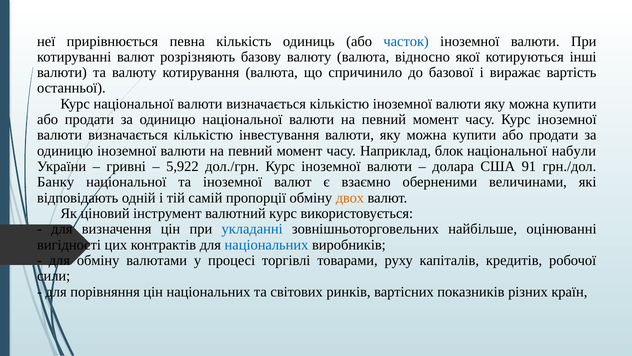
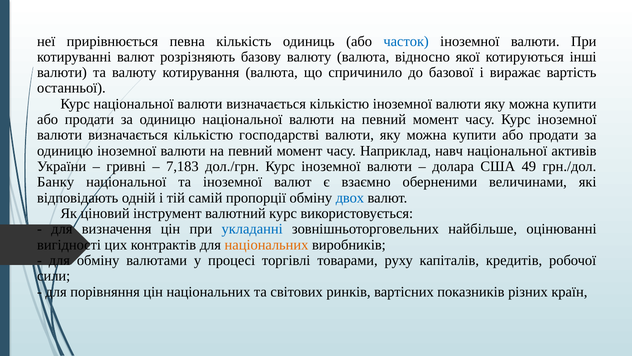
інвестування: інвестування -> господарстві
блок: блок -> навч
набули: набули -> активів
5,922: 5,922 -> 7,183
91: 91 -> 49
двох colour: orange -> blue
національних at (267, 244) colour: blue -> orange
